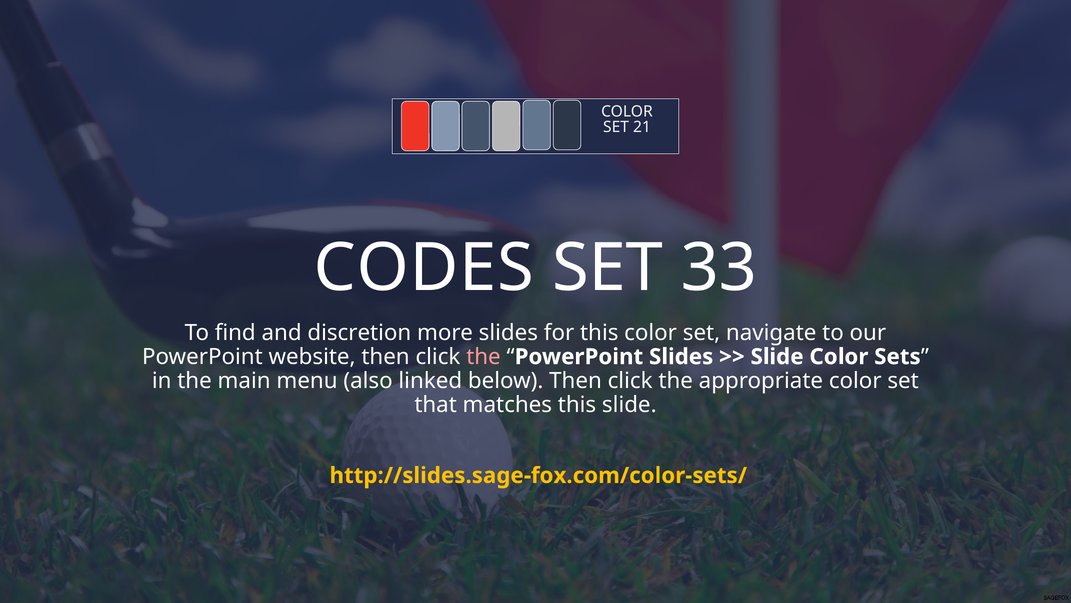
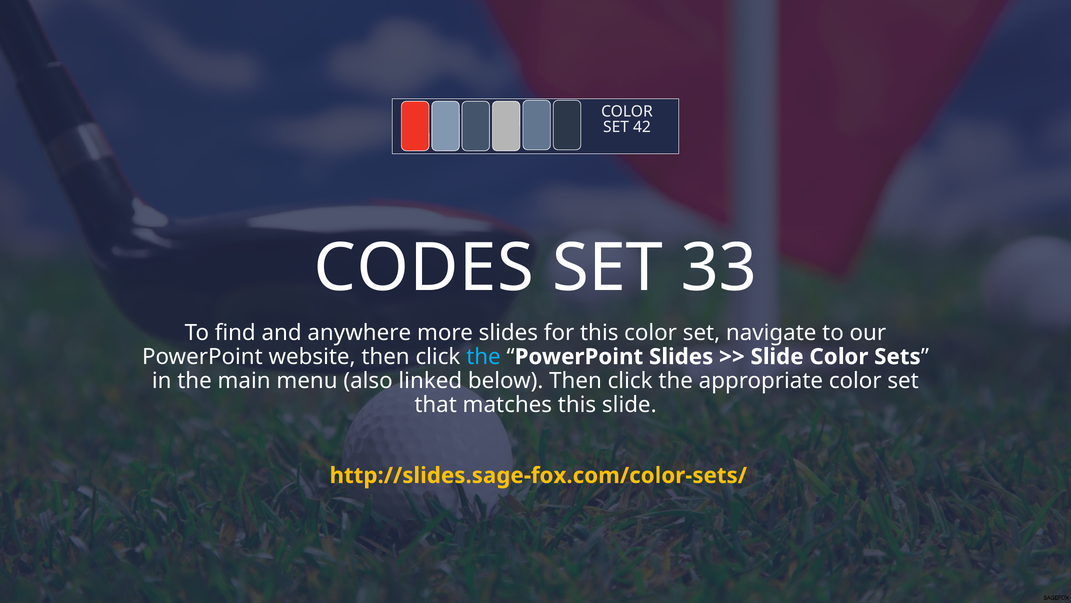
21: 21 -> 42
discretion: discretion -> anywhere
the at (483, 356) colour: pink -> light blue
